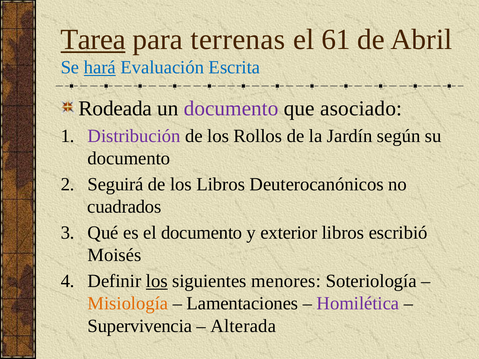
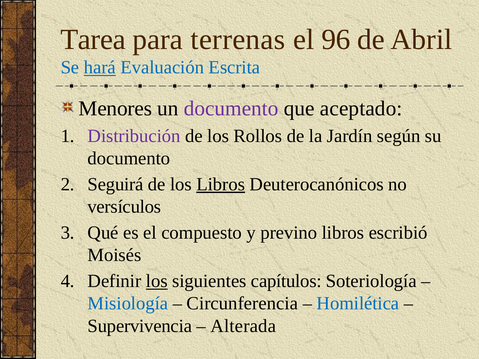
Tarea underline: present -> none
61: 61 -> 96
Rodeada: Rodeada -> Menores
asociado: asociado -> aceptado
Libros at (221, 184) underline: none -> present
cuadrados: cuadrados -> versículos
el documento: documento -> compuesto
exterior: exterior -> previno
menores: menores -> capítulos
Misiología colour: orange -> blue
Lamentaciones: Lamentaciones -> Circunferencia
Homilética colour: purple -> blue
